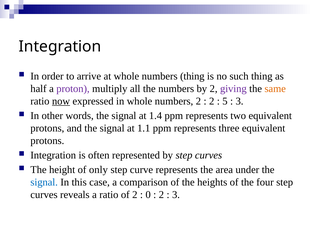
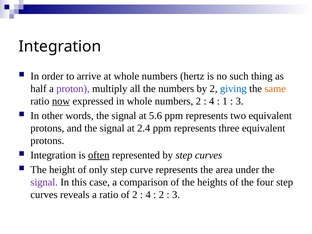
numbers thing: thing -> hertz
giving colour: purple -> blue
2 at (212, 101): 2 -> 4
5: 5 -> 1
1.4: 1.4 -> 5.6
1.1: 1.1 -> 2.4
often underline: none -> present
signal at (44, 182) colour: blue -> purple
0 at (148, 195): 0 -> 4
